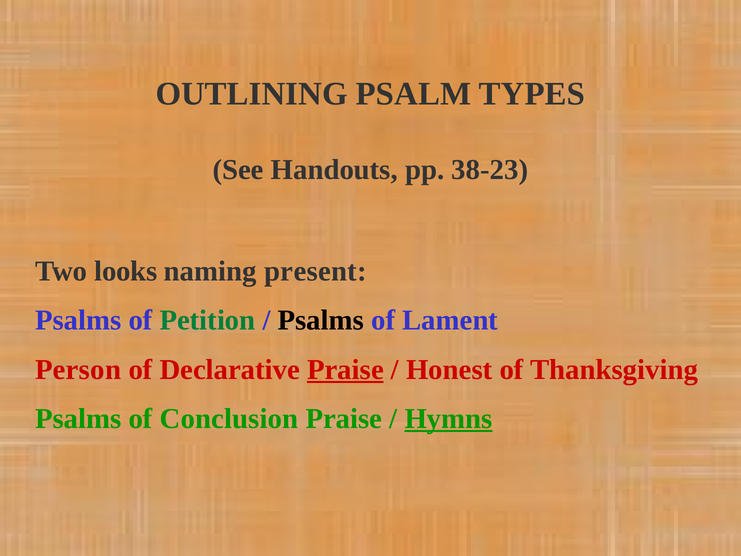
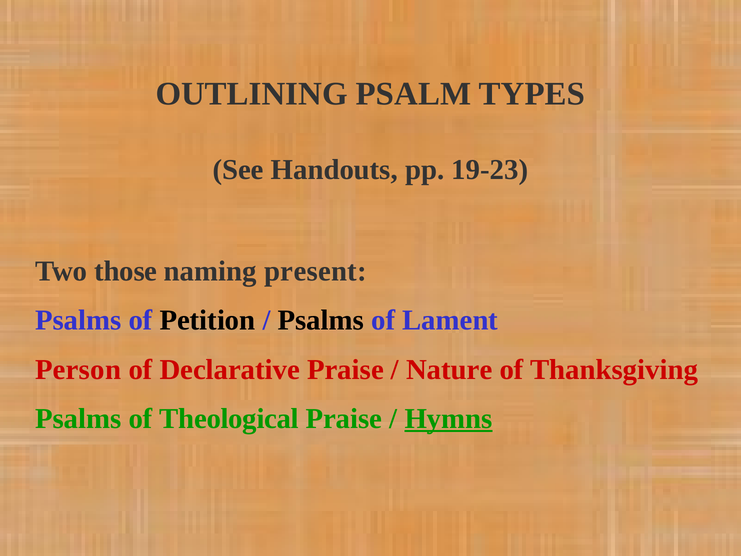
38-23: 38-23 -> 19-23
looks: looks -> those
Petition colour: green -> black
Praise at (345, 369) underline: present -> none
Honest: Honest -> Nature
Conclusion: Conclusion -> Theological
